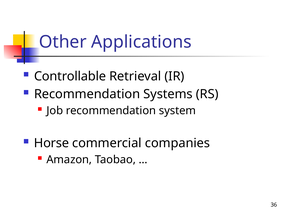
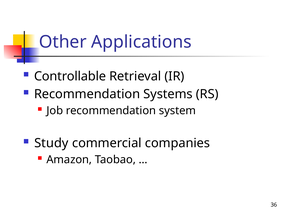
Horse: Horse -> Study
